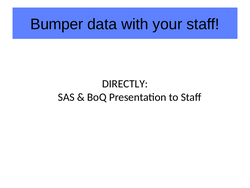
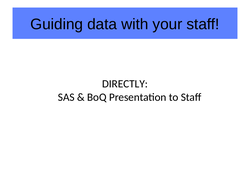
Bumper: Bumper -> Guiding
